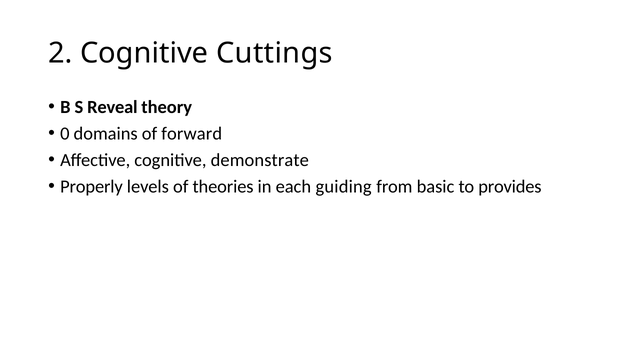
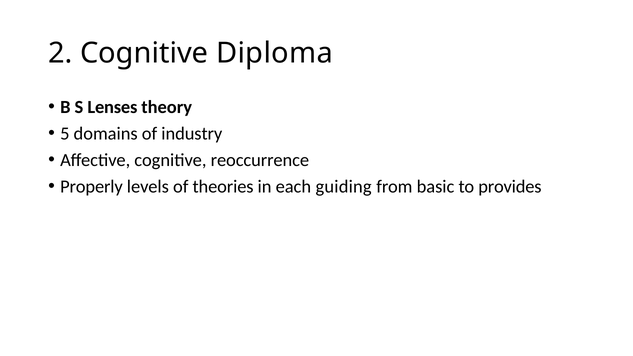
Cuttings: Cuttings -> Diploma
Reveal: Reveal -> Lenses
0: 0 -> 5
forward: forward -> industry
demonstrate: demonstrate -> reoccurrence
